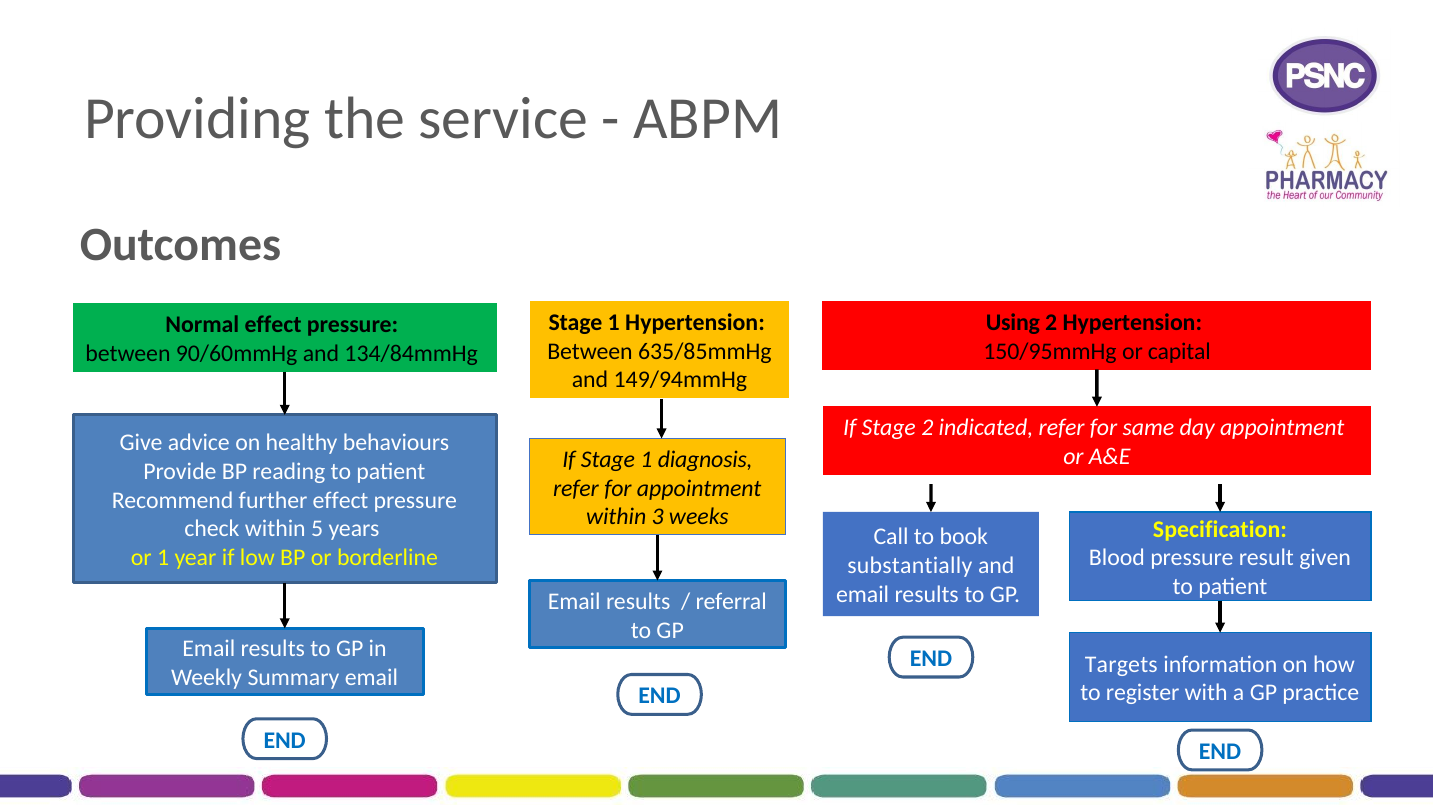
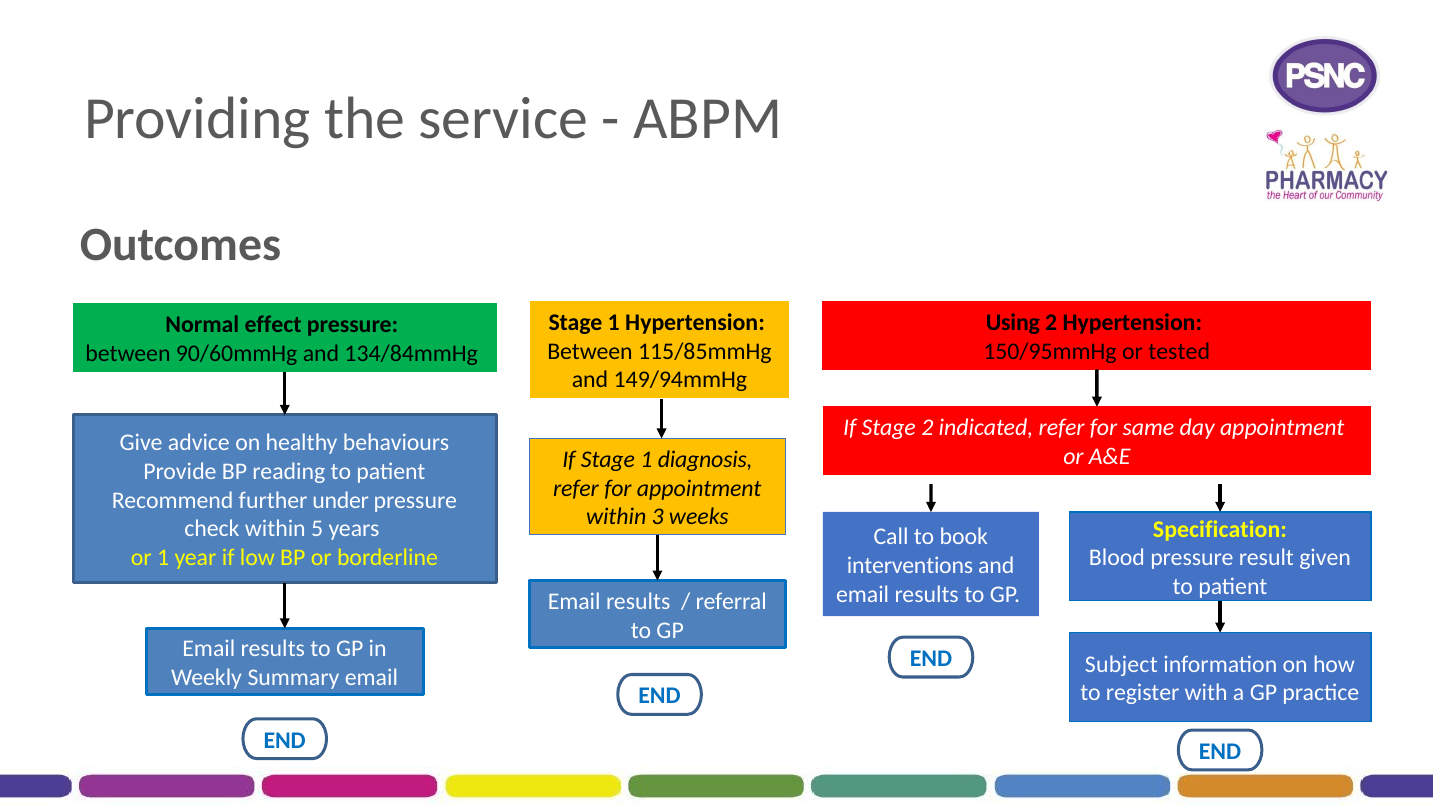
635/85mmHg: 635/85mmHg -> 115/85mmHg
capital: capital -> tested
further effect: effect -> under
substantially: substantially -> interventions
Targets: Targets -> Subject
